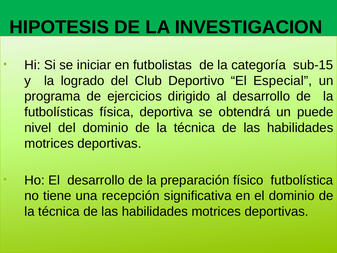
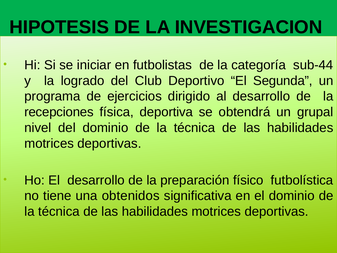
sub-15: sub-15 -> sub-44
Especial: Especial -> Segunda
futbolísticas: futbolísticas -> recepciones
puede: puede -> grupal
recepción: recepción -> obtenidos
